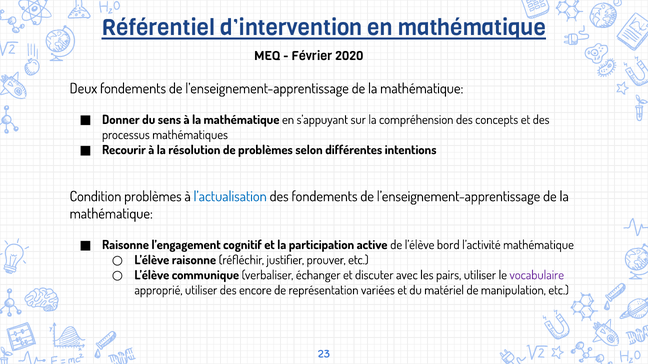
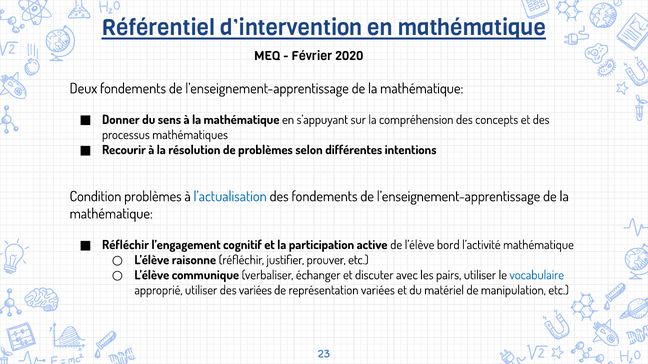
Raisonne at (125, 245): Raisonne -> Réfléchir
vocabulaire colour: purple -> blue
des encore: encore -> variées
